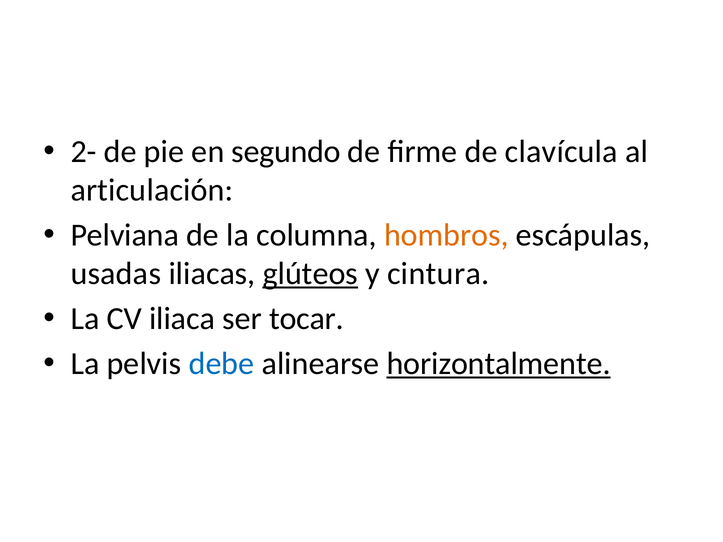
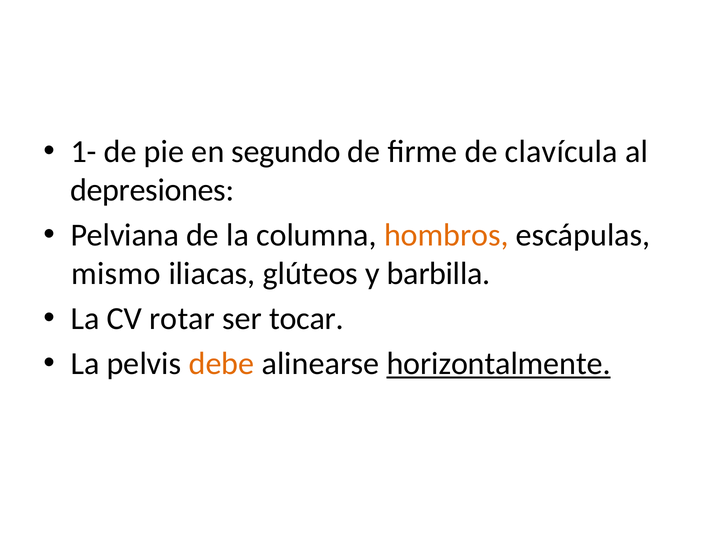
2-: 2- -> 1-
articulación: articulación -> depresiones
usadas: usadas -> mismo
glúteos underline: present -> none
cintura: cintura -> barbilla
iliaca: iliaca -> rotar
debe colour: blue -> orange
